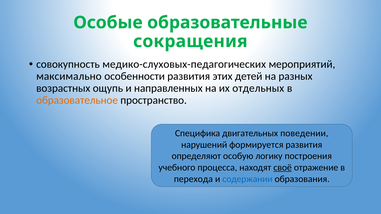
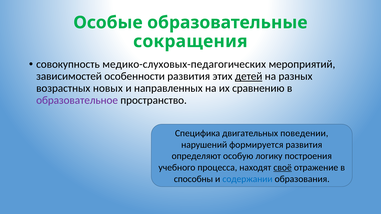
максимально: максимально -> зависимостей
детей underline: none -> present
ощупь: ощупь -> новых
отдельных: отдельных -> сравнению
образовательное colour: orange -> purple
перехода: перехода -> способны
